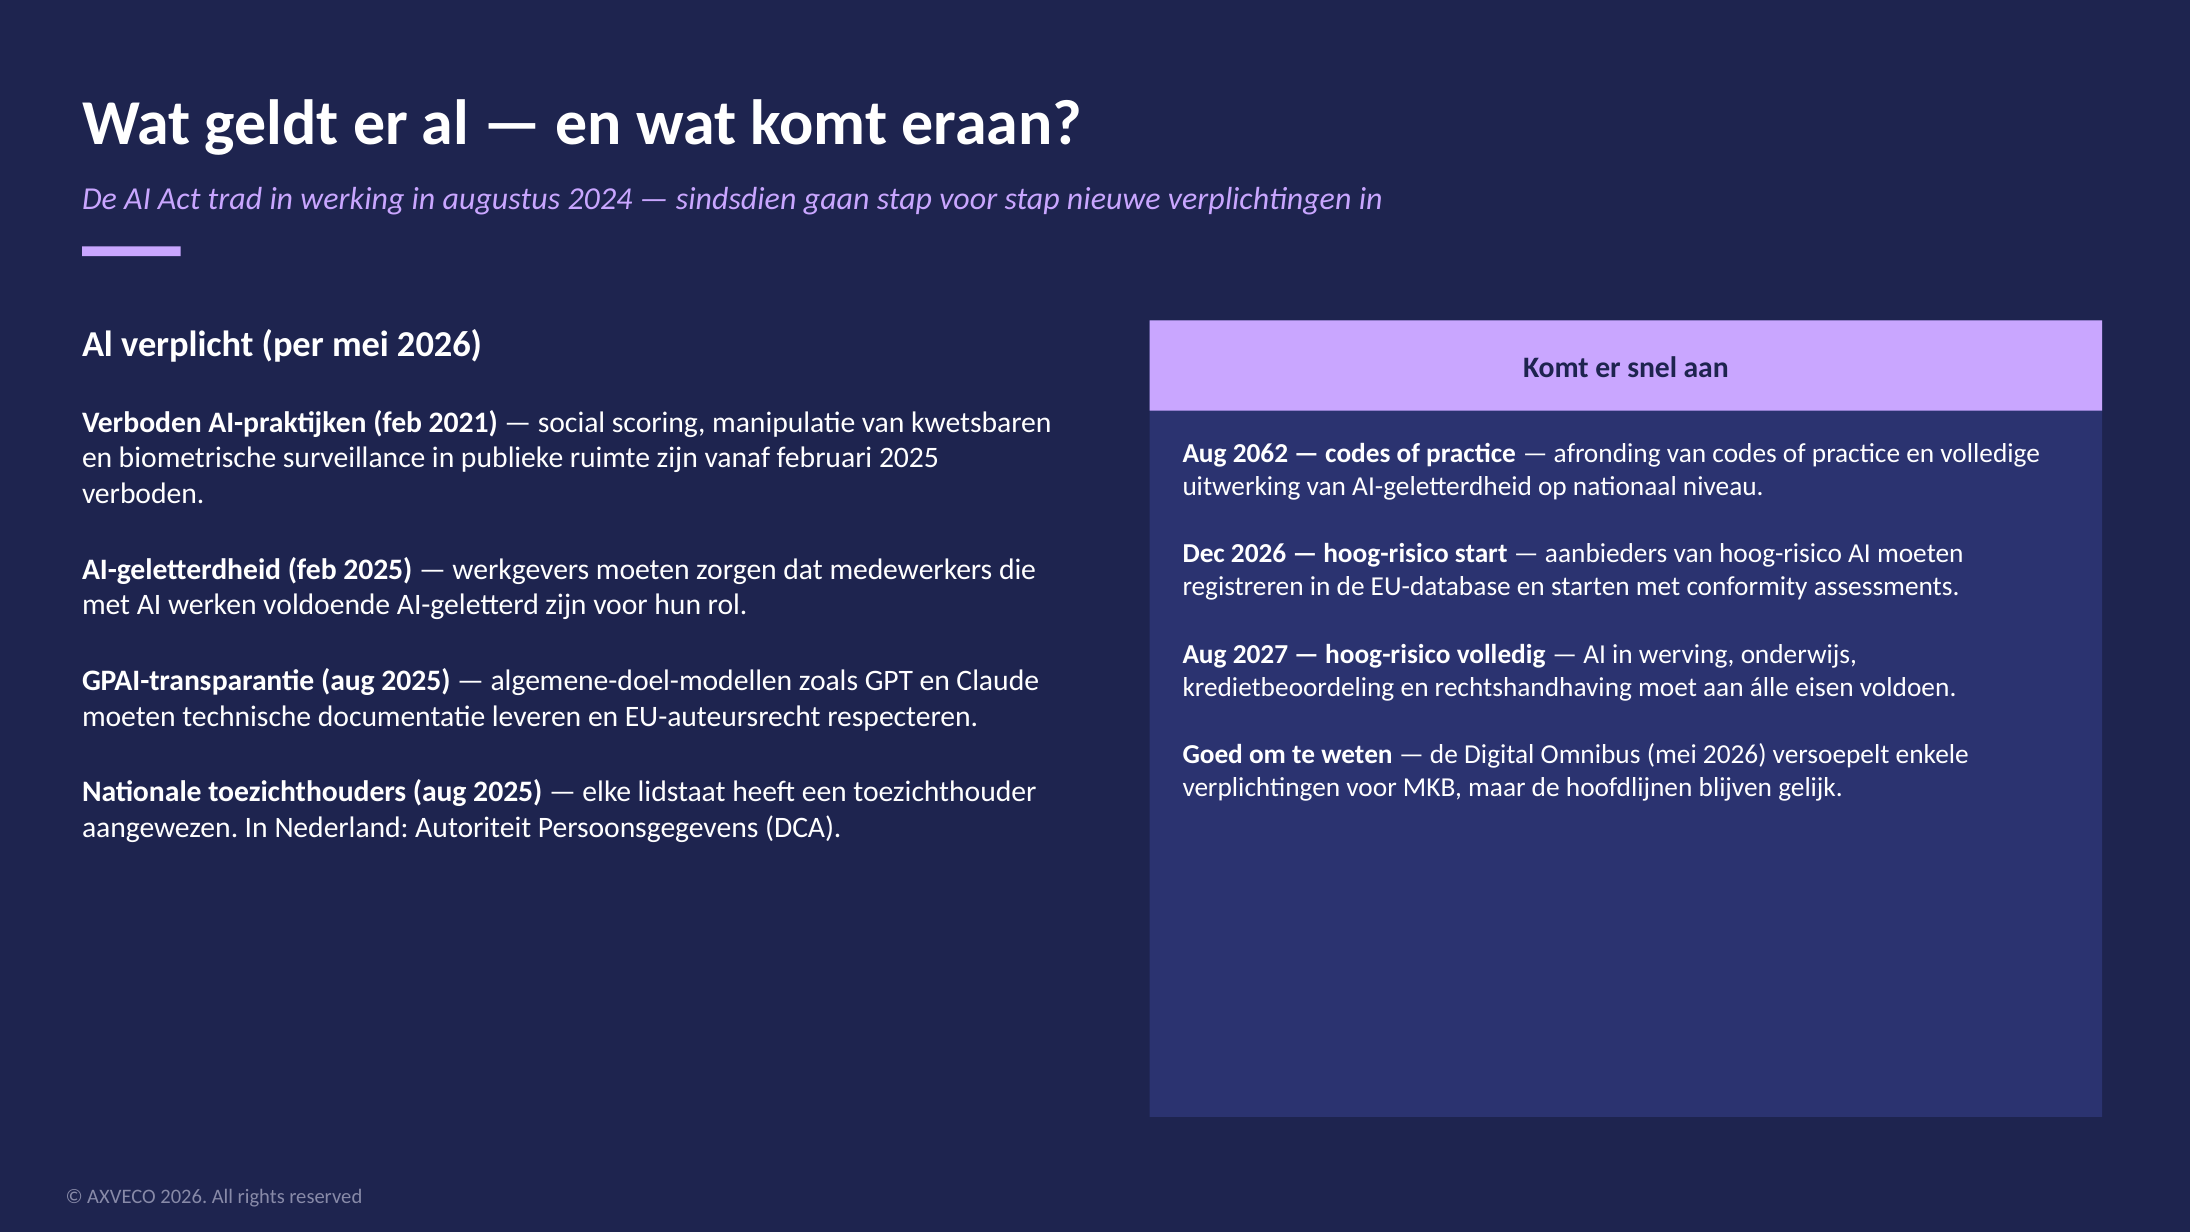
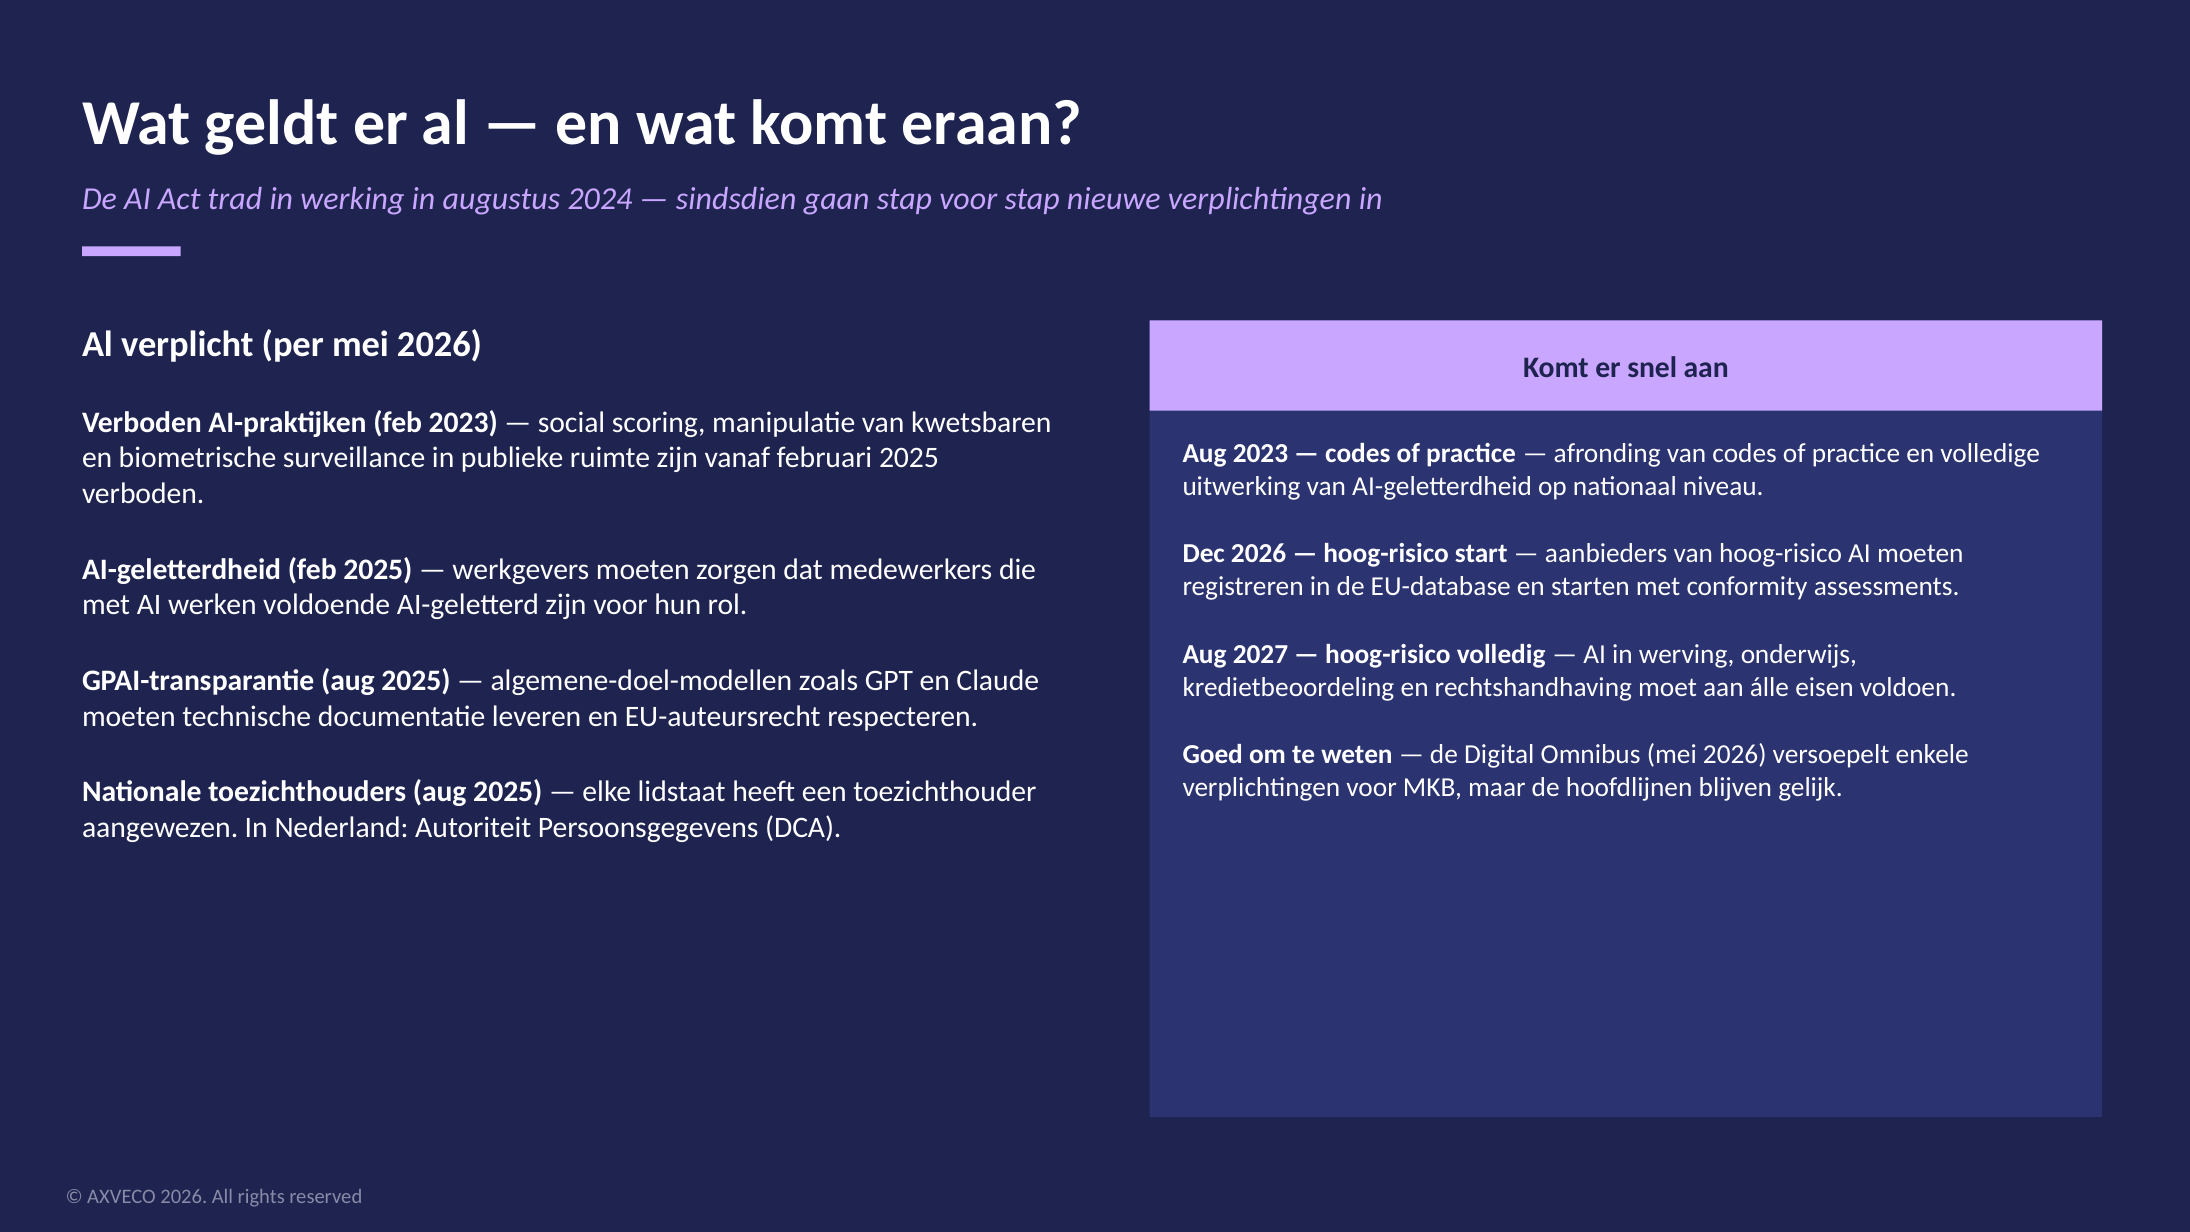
feb 2021: 2021 -> 2023
Aug 2062: 2062 -> 2023
